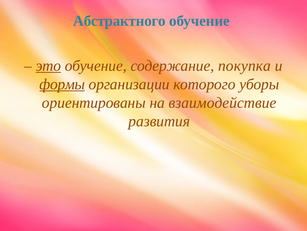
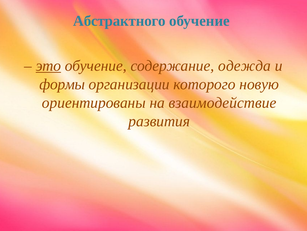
покупка: покупка -> одежда
формы underline: present -> none
уборы: уборы -> новую
